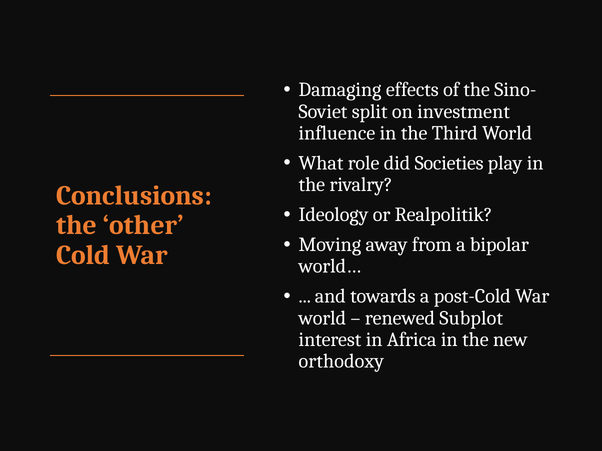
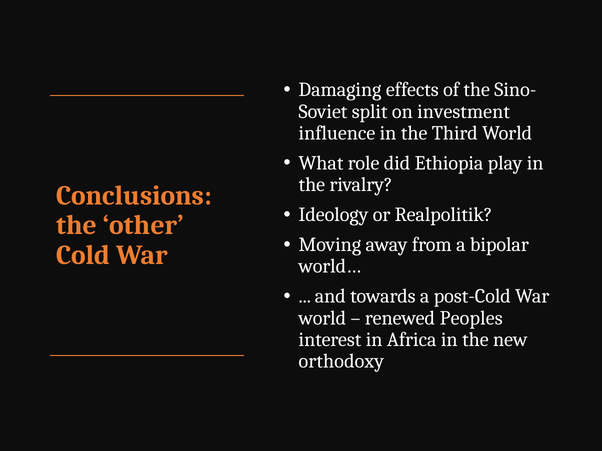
Societies: Societies -> Ethiopia
Subplot: Subplot -> Peoples
